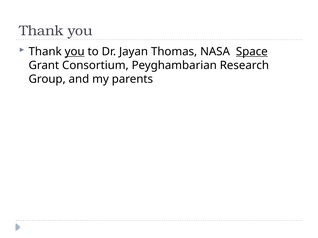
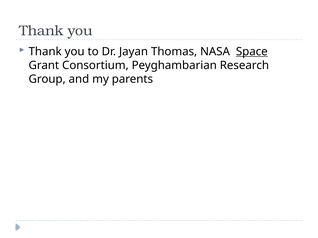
you at (75, 52) underline: present -> none
